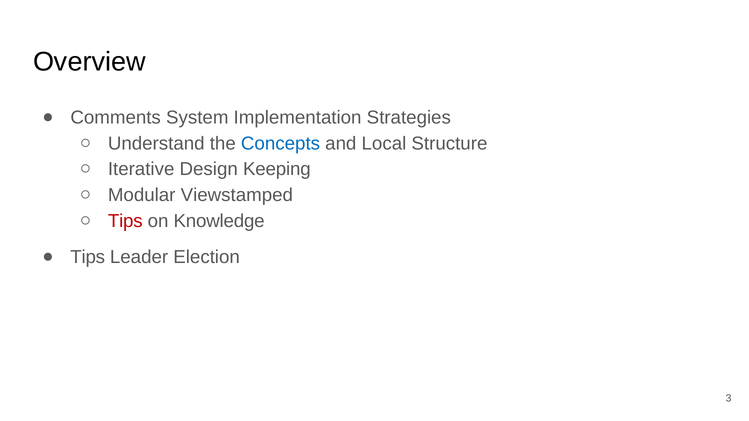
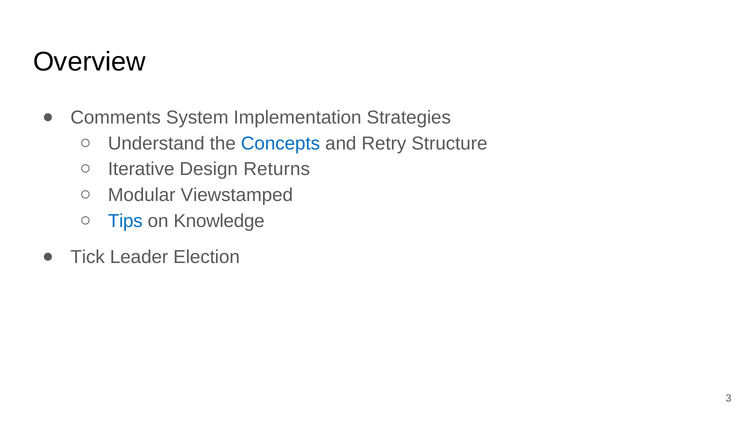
Local: Local -> Retry
Keeping: Keeping -> Returns
Tips at (125, 221) colour: red -> blue
Tips at (88, 257): Tips -> Tick
